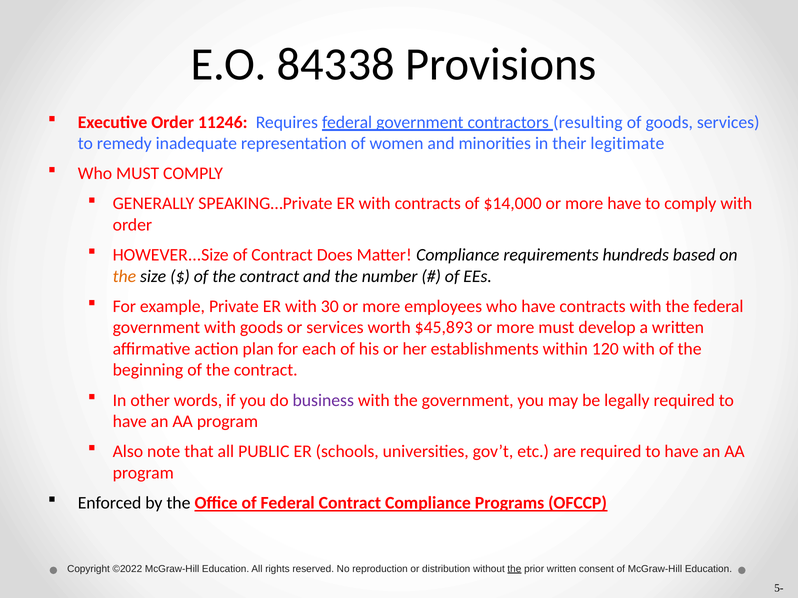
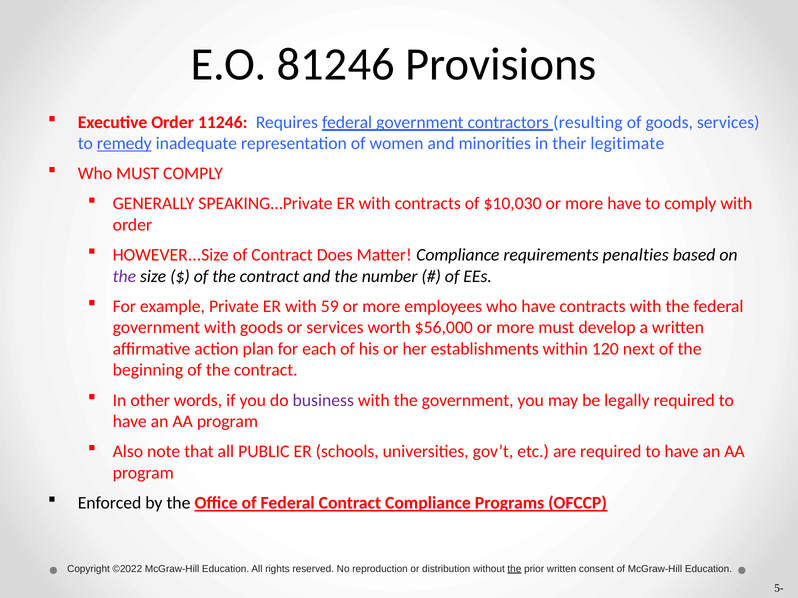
84338: 84338 -> 81246
remedy underline: none -> present
$14,000: $14,000 -> $10,030
hundreds: hundreds -> penalties
the at (124, 276) colour: orange -> purple
30: 30 -> 59
$45,893: $45,893 -> $56,000
120 with: with -> next
